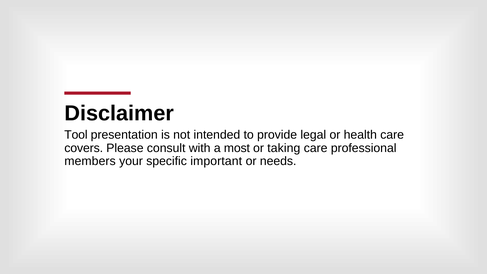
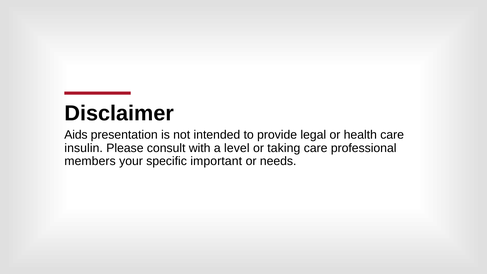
Tool: Tool -> Aids
covers: covers -> insulin
most: most -> level
